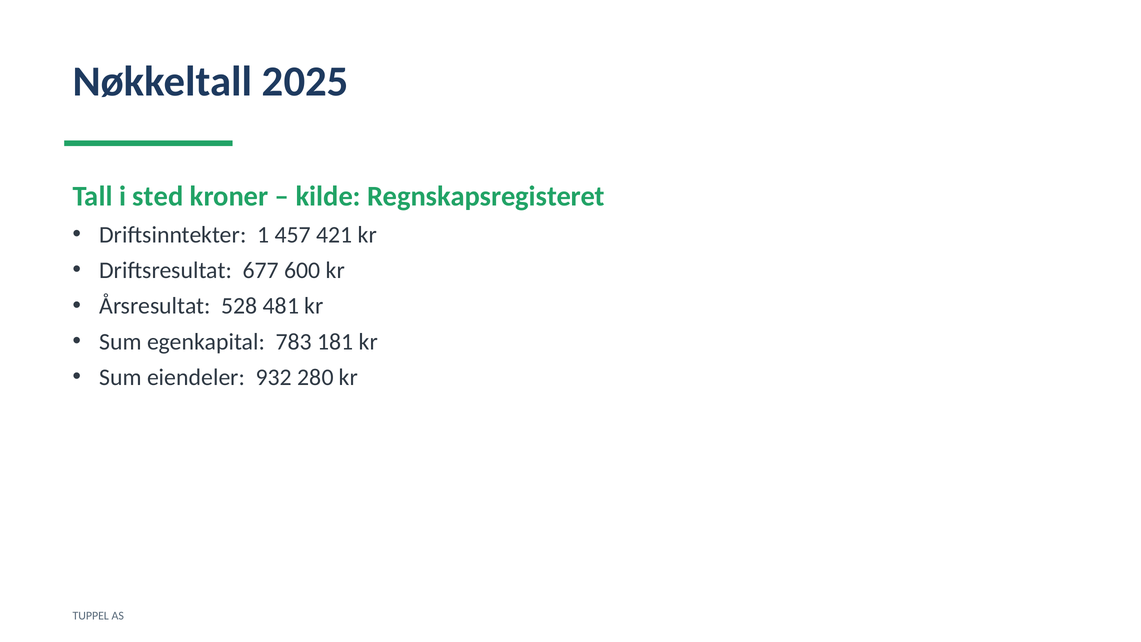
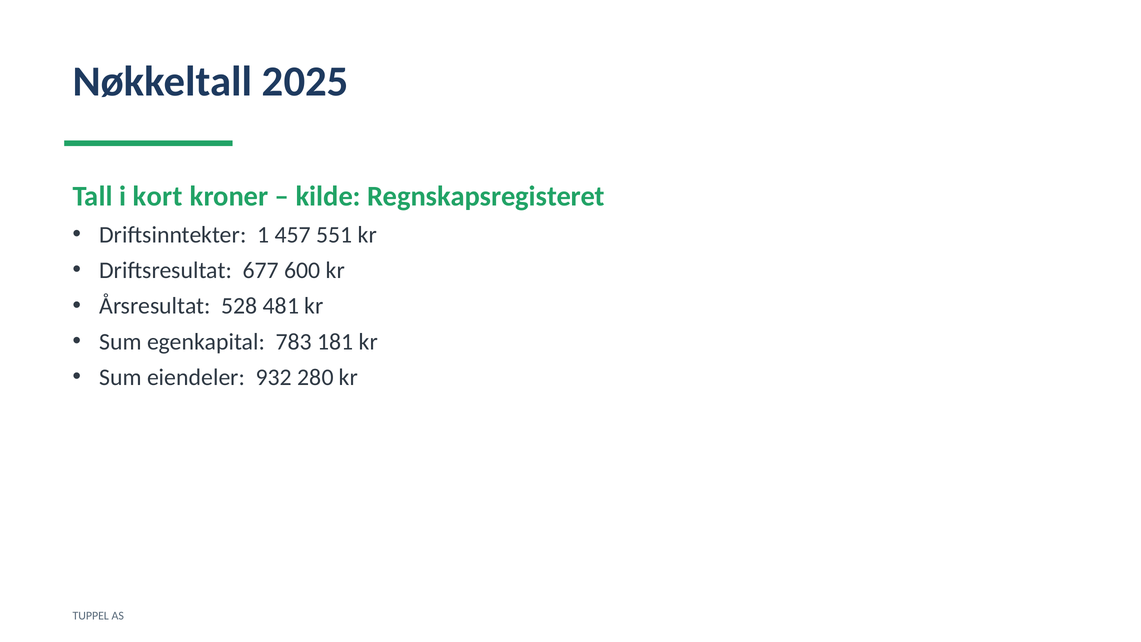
sted: sted -> kort
421: 421 -> 551
